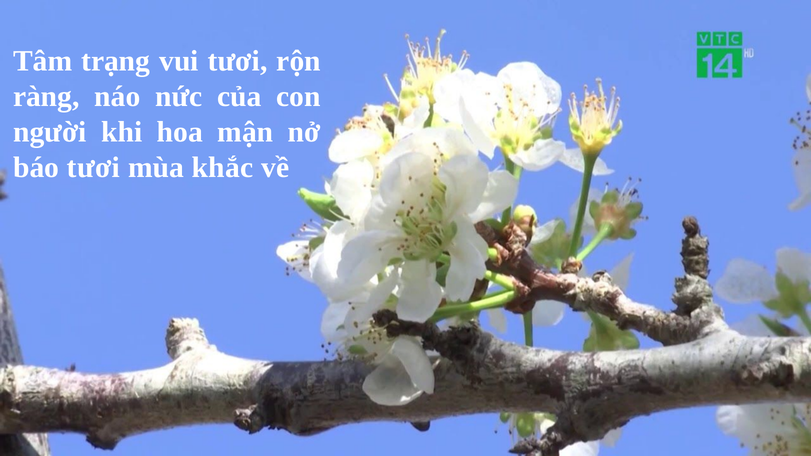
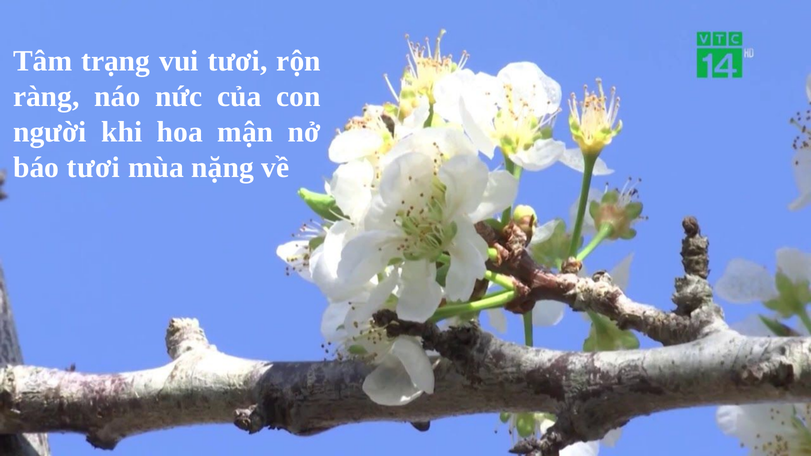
khắc: khắc -> nặng
